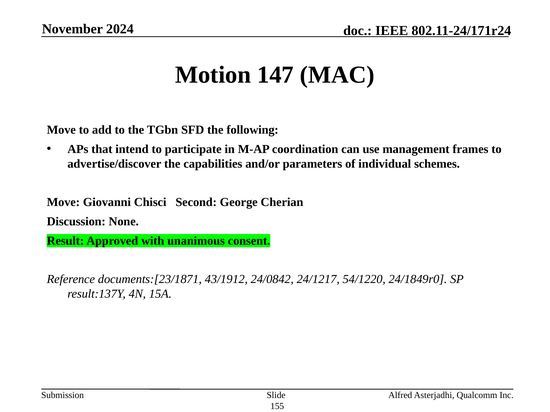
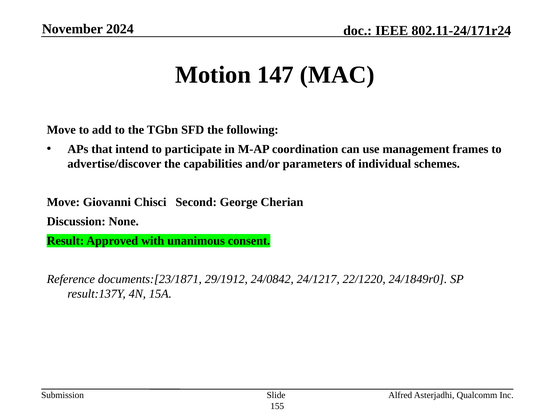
43/1912: 43/1912 -> 29/1912
54/1220: 54/1220 -> 22/1220
